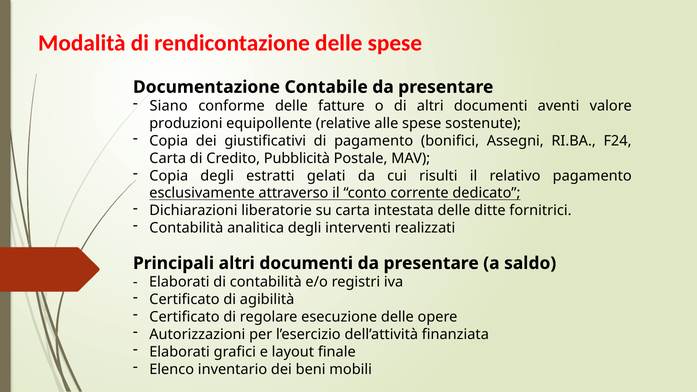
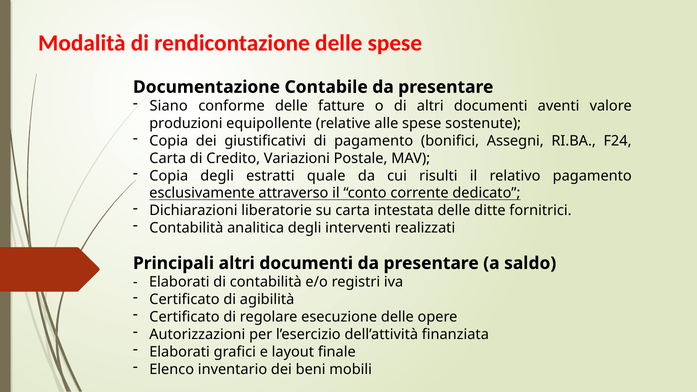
Pubblicità: Pubblicità -> Variazioni
gelati: gelati -> quale
